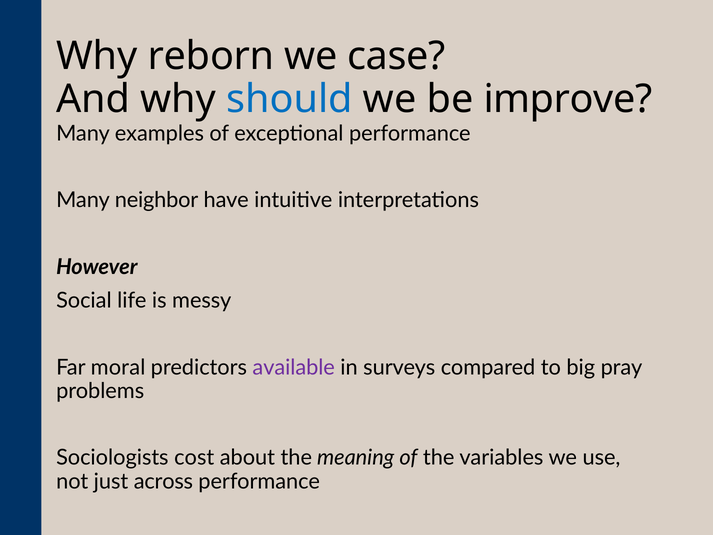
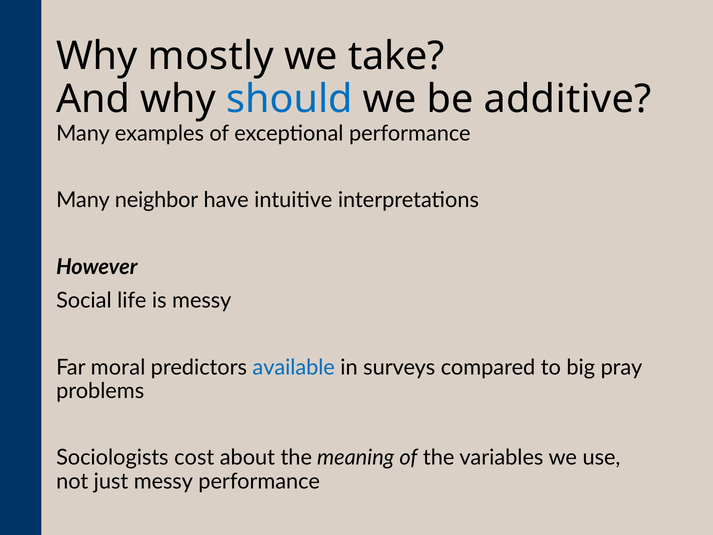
reborn: reborn -> mostly
case: case -> take
improve: improve -> additive
available colour: purple -> blue
just across: across -> messy
